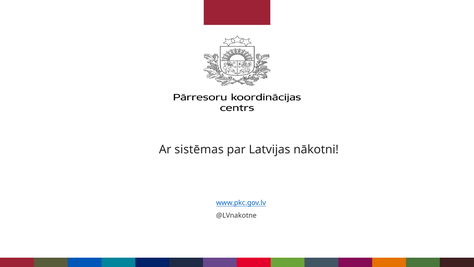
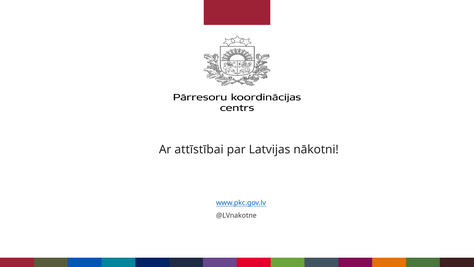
sistēmas: sistēmas -> attīstībai
